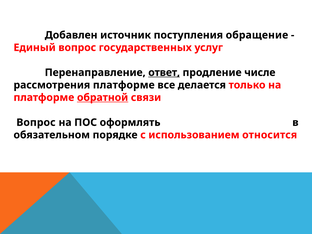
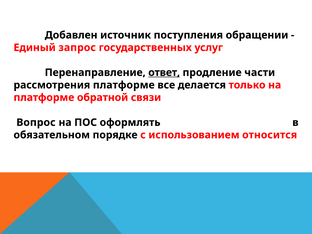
обращение: обращение -> обращении
Единый вопрос: вопрос -> запрос
числе: числе -> части
обратной underline: present -> none
